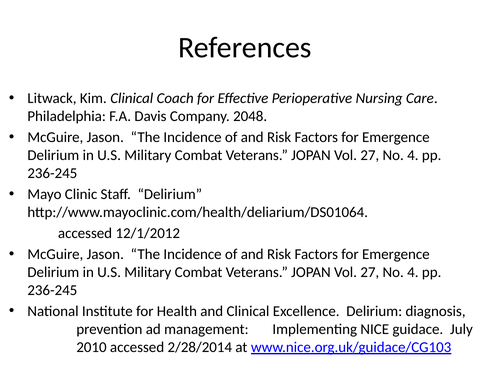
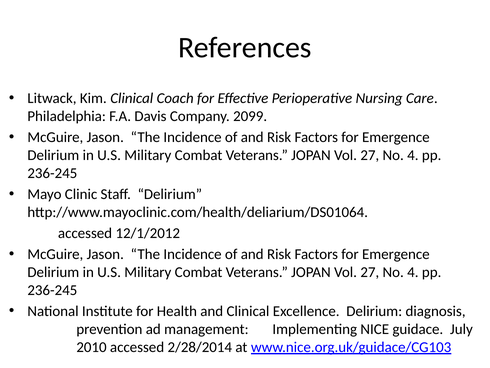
2048: 2048 -> 2099
